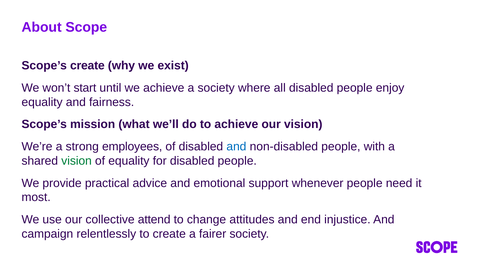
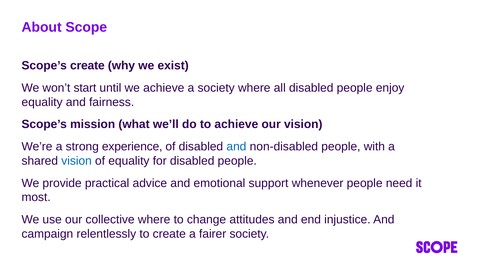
employees: employees -> experience
vision at (77, 161) colour: green -> blue
collective attend: attend -> where
